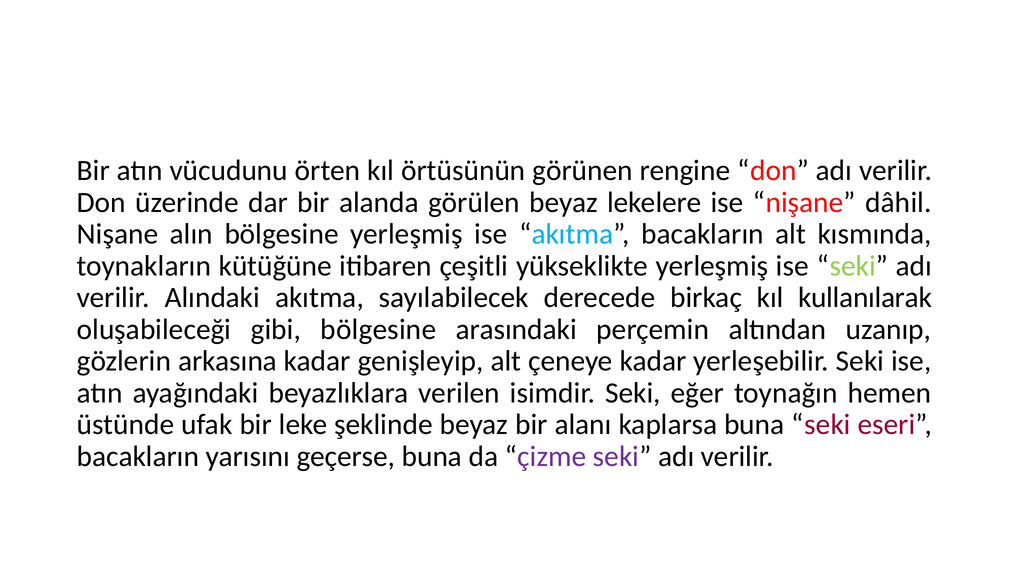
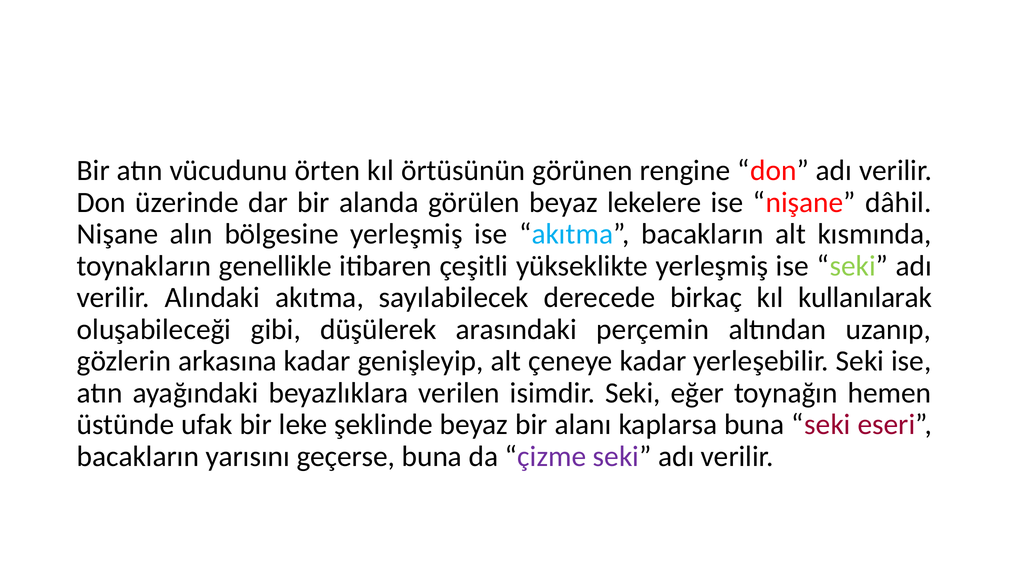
kütüğüne: kütüğüne -> genellikle
gibi bölgesine: bölgesine -> düşülerek
